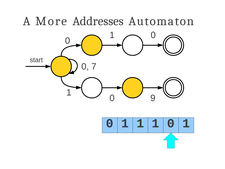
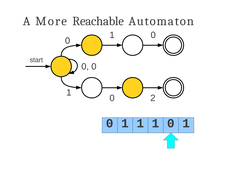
Addresses: Addresses -> Reachable
0 7: 7 -> 0
9: 9 -> 2
